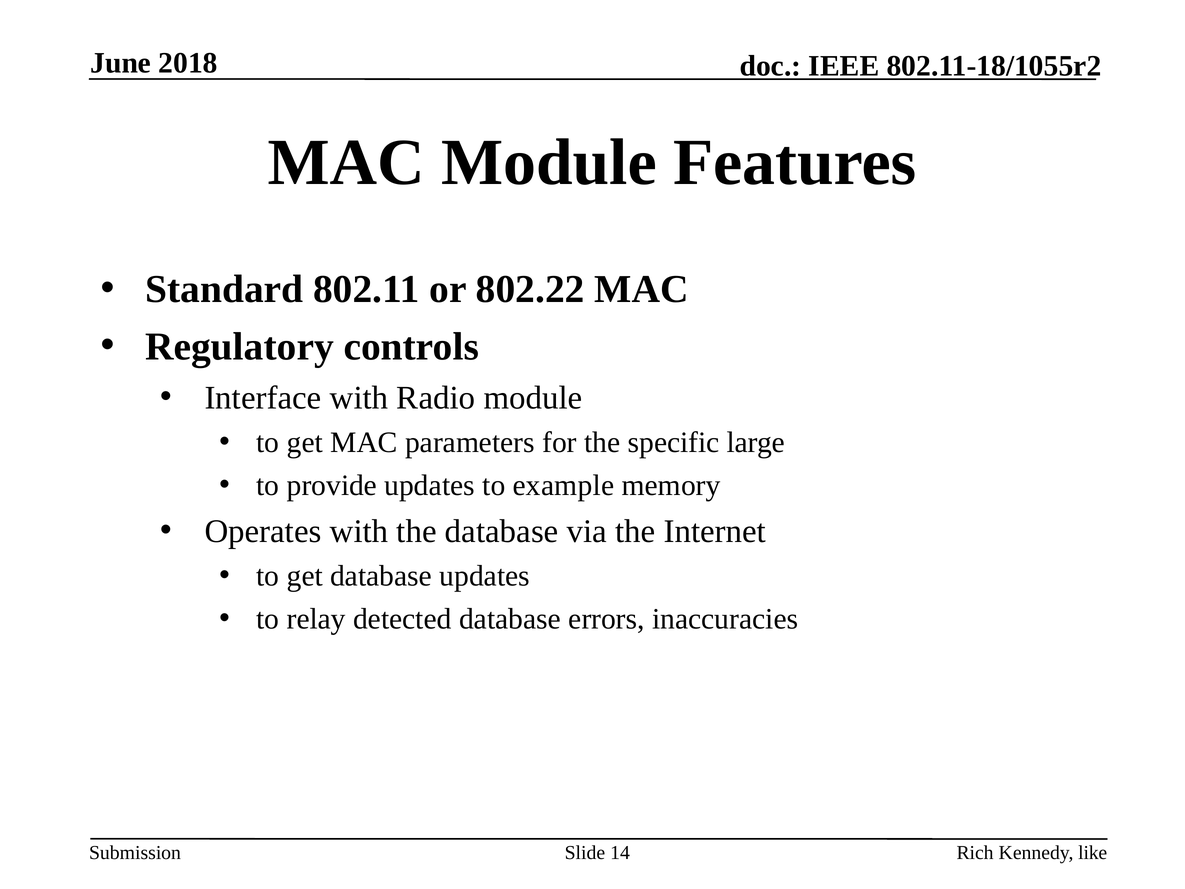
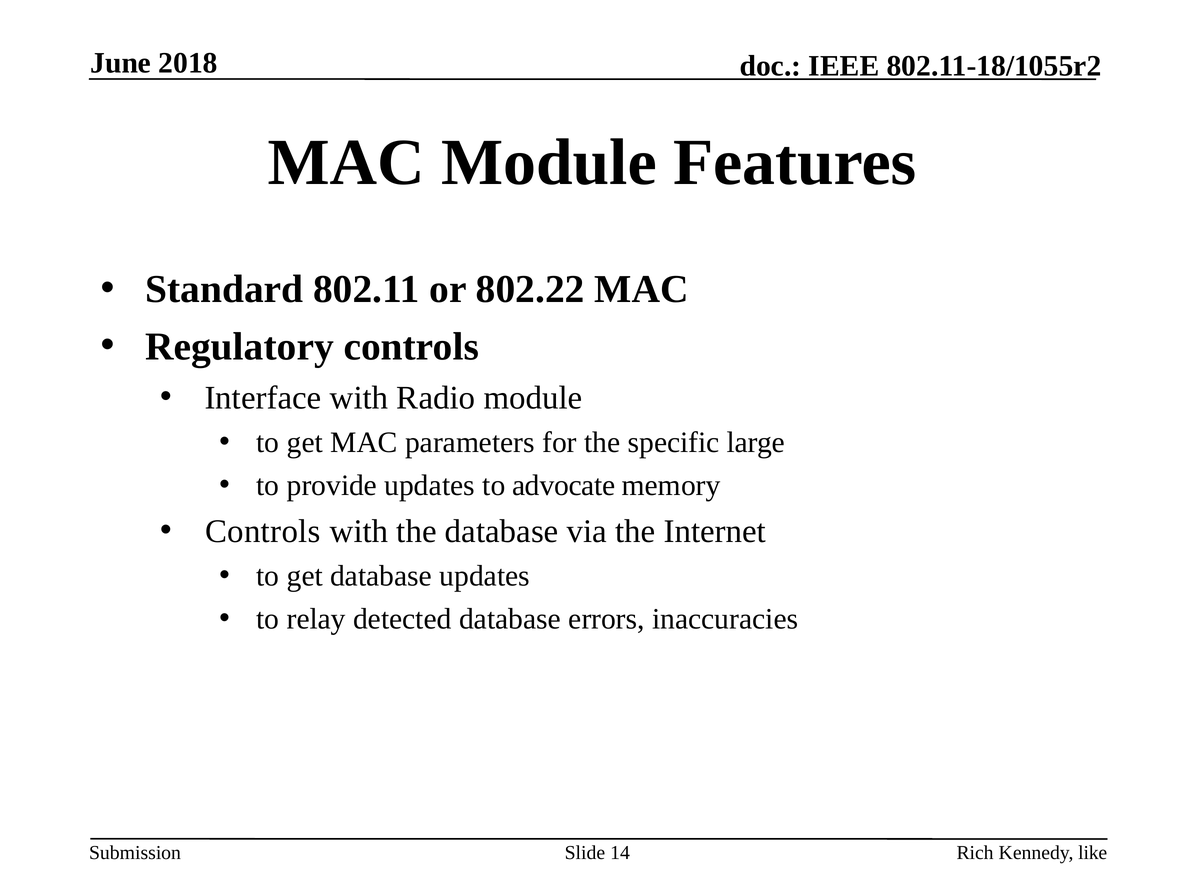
example: example -> advocate
Operates at (263, 531): Operates -> Controls
